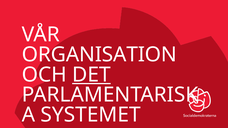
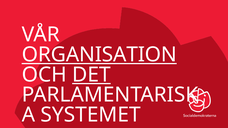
ORGANISATION underline: none -> present
